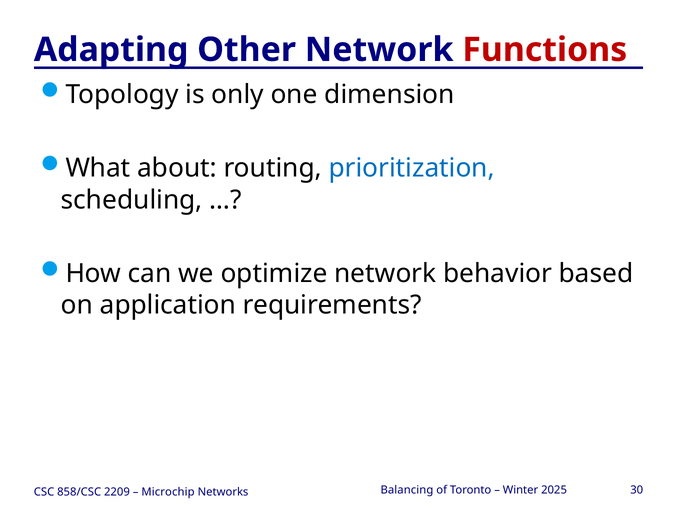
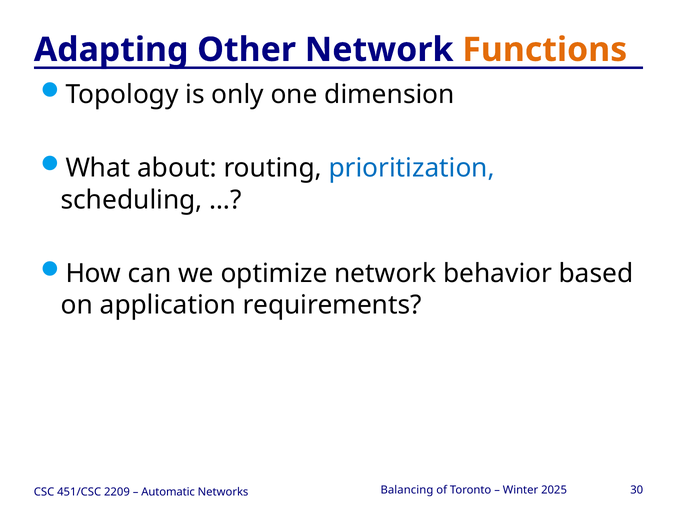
Functions colour: red -> orange
858/CSC: 858/CSC -> 451/CSC
Microchip: Microchip -> Automatic
